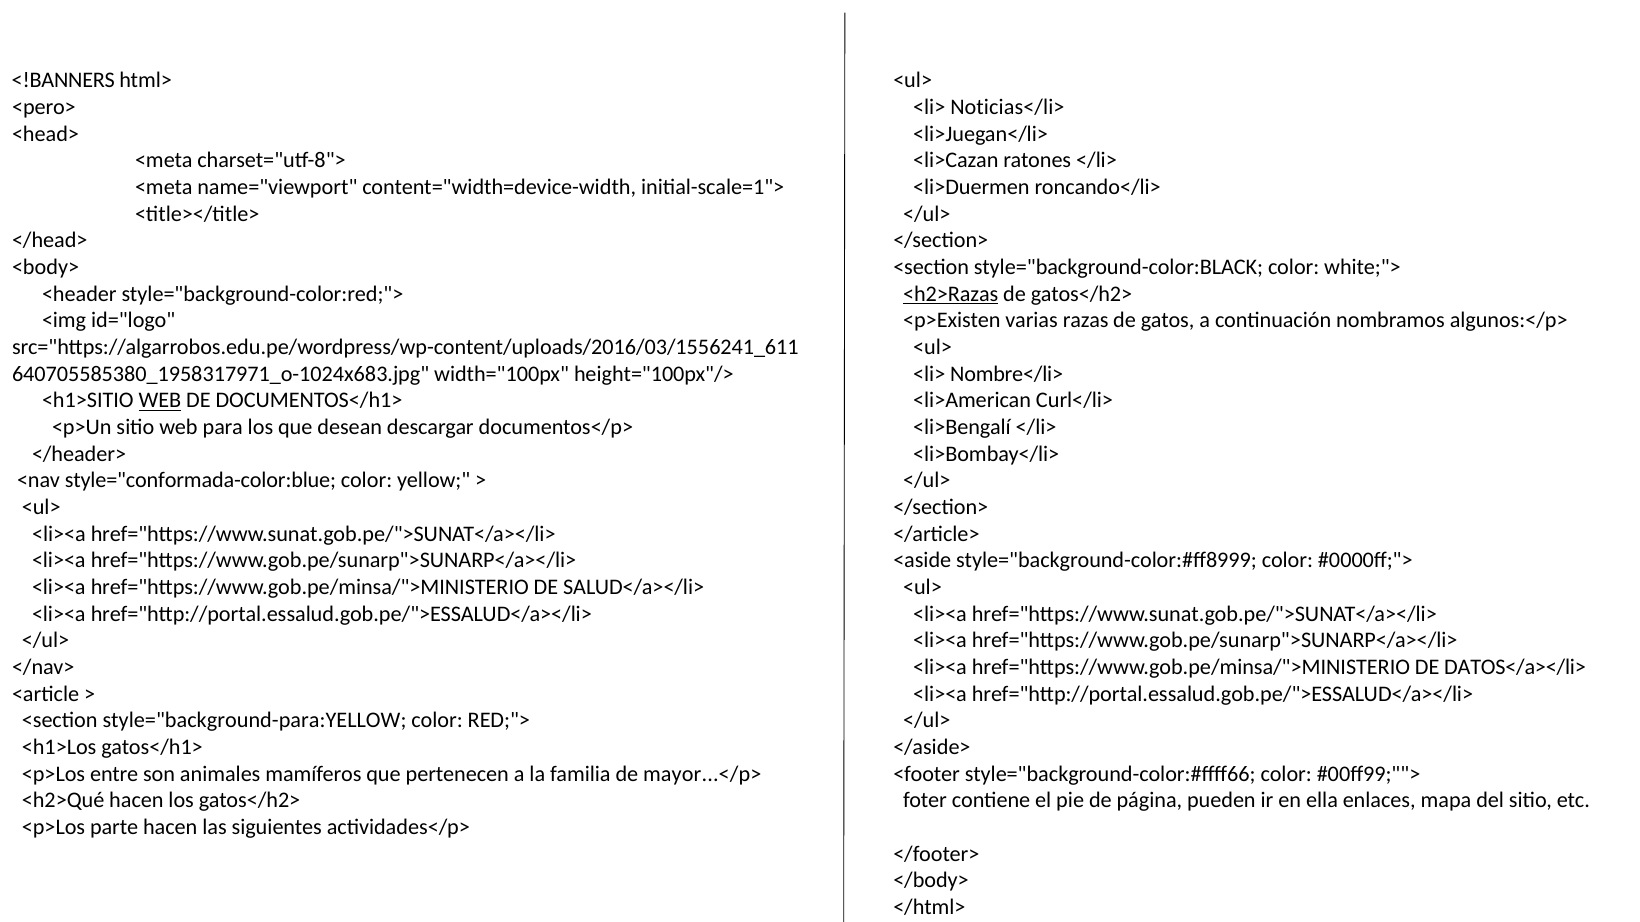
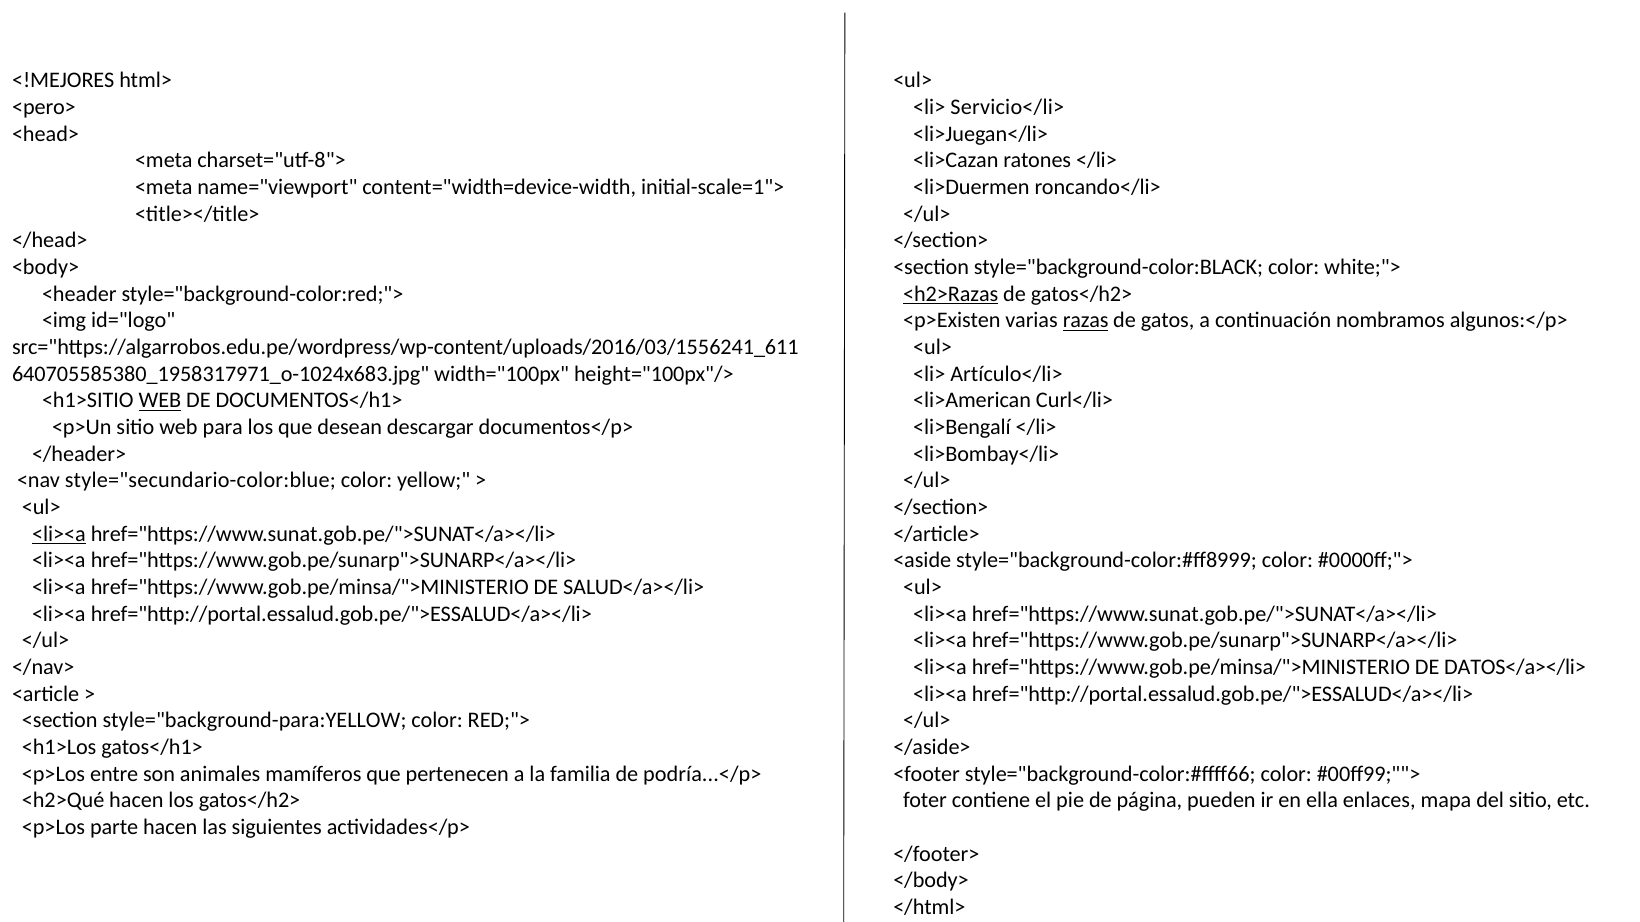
<!BANNERS: <!BANNERS -> <!MEJORES
Noticias</li>: Noticias</li> -> Servicio</li>
razas underline: none -> present
Nombre</li>: Nombre</li> -> Artículo</li>
style="conformada-color:blue: style="conformada-color:blue -> style="secundario-color:blue
<li><a at (59, 534) underline: none -> present
mayor...</p>: mayor...</p> -> podría...</p>
